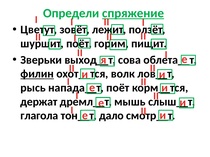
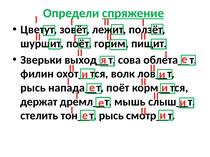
филин underline: present -> none
глагола: глагола -> стелить
дало at (111, 116): дало -> рысь
